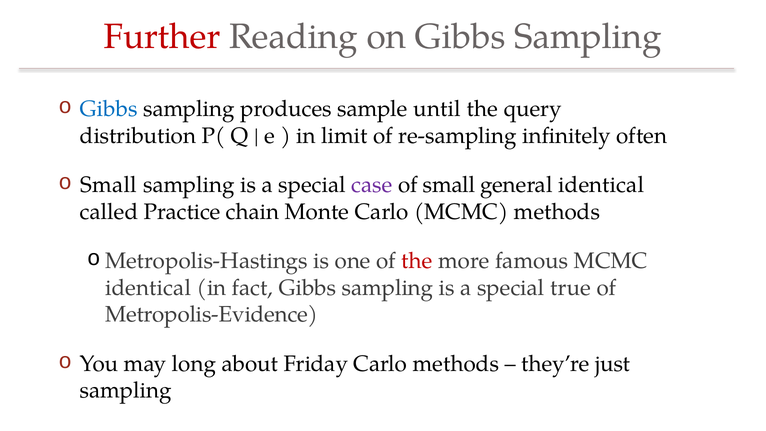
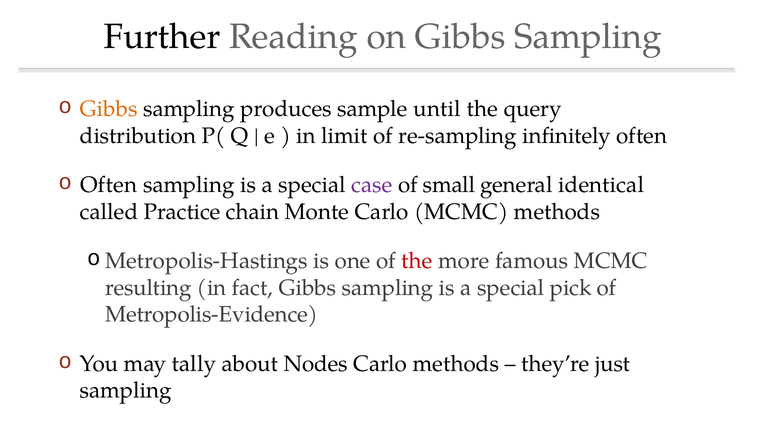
Further colour: red -> black
Gibbs at (109, 109) colour: blue -> orange
Small at (109, 185): Small -> Often
identical at (148, 288): identical -> resulting
true: true -> pick
long: long -> tally
Friday: Friday -> Nodes
